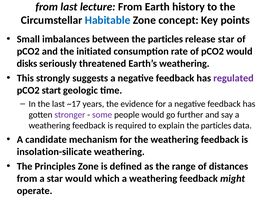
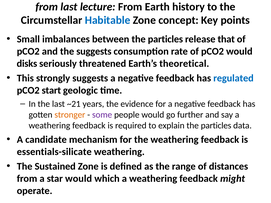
release star: star -> that
the initiated: initiated -> suggests
Earth’s weathering: weathering -> theoretical
regulated colour: purple -> blue
~17: ~17 -> ~21
stronger colour: purple -> orange
insolation-silicate: insolation-silicate -> essentials-silicate
Principles: Principles -> Sustained
